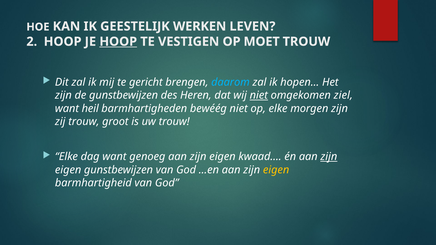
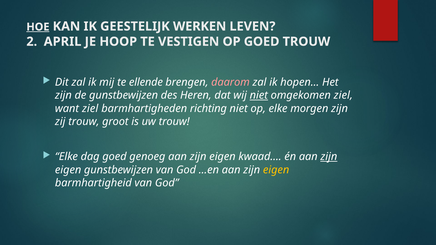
HOE underline: none -> present
2 HOOP: HOOP -> APRIL
HOOP at (118, 42) underline: present -> none
OP MOET: MOET -> GOED
gericht: gericht -> ellende
daarom colour: light blue -> pink
want heil: heil -> ziel
bewéég: bewéég -> richting
dag want: want -> goed
